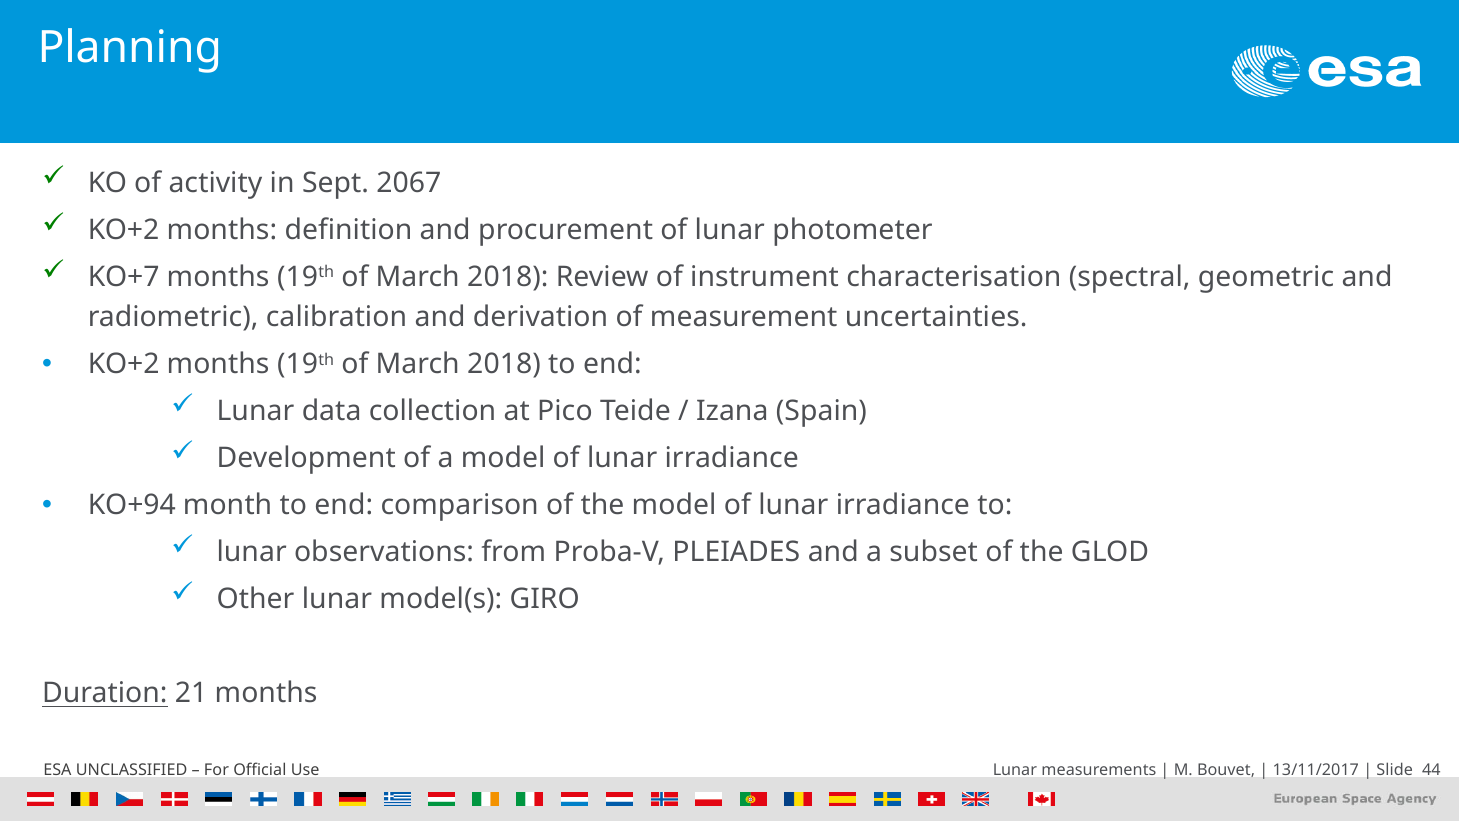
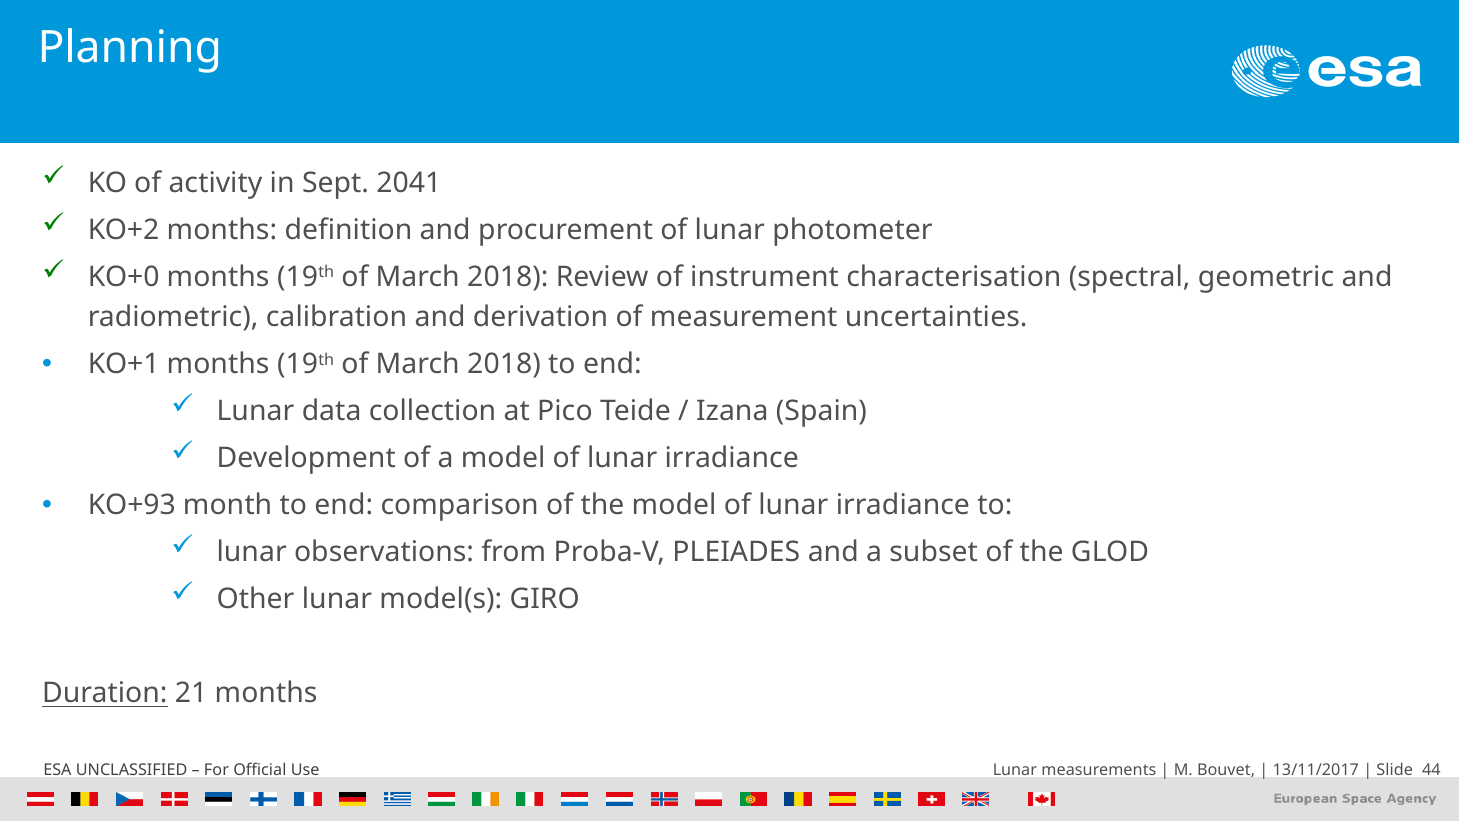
2067: 2067 -> 2041
KO+7: KO+7 -> KO+0
KO+2 at (124, 364): KO+2 -> KO+1
KO+94: KO+94 -> KO+93
